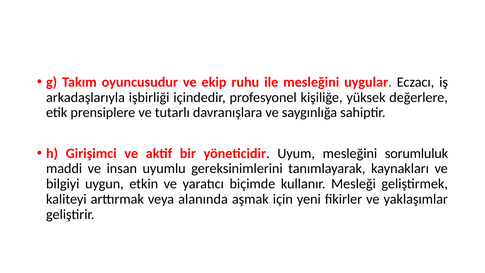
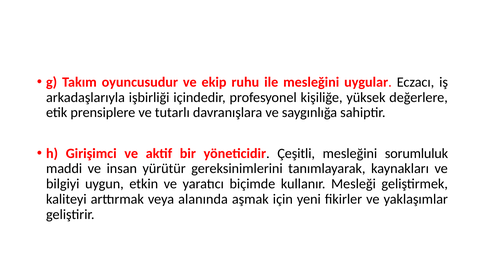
Uyum: Uyum -> Çeşitli
uyumlu: uyumlu -> yürütür
